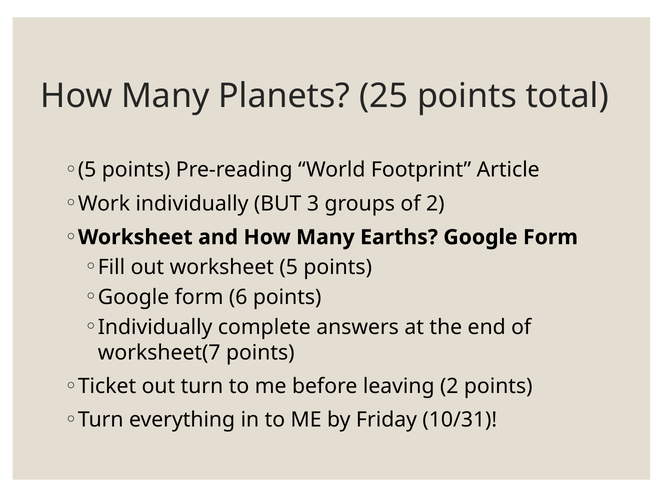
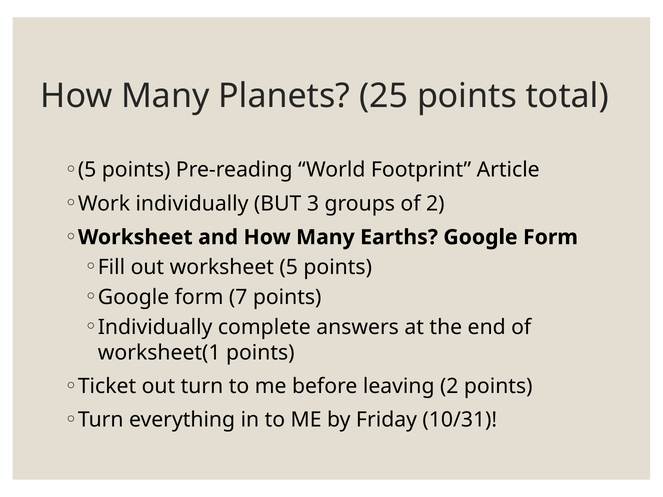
6: 6 -> 7
worksheet(7: worksheet(7 -> worksheet(1
